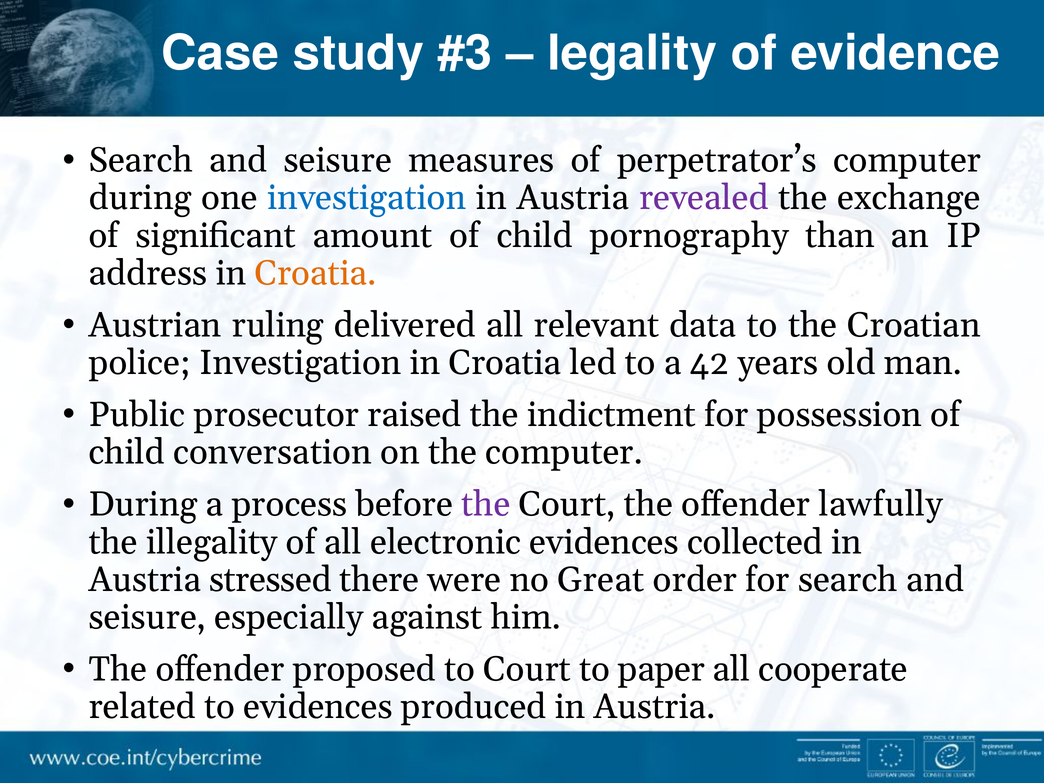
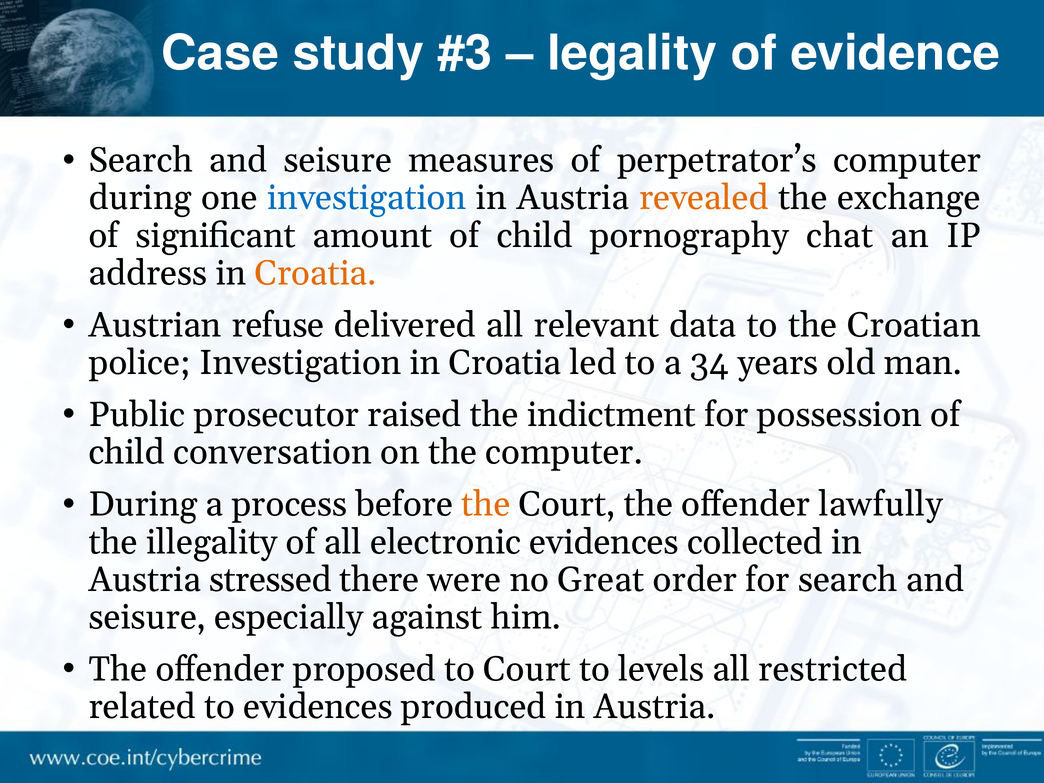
revealed colour: purple -> orange
than: than -> chat
ruling: ruling -> refuse
42: 42 -> 34
the at (486, 505) colour: purple -> orange
paper: paper -> levels
cooperate: cooperate -> restricted
